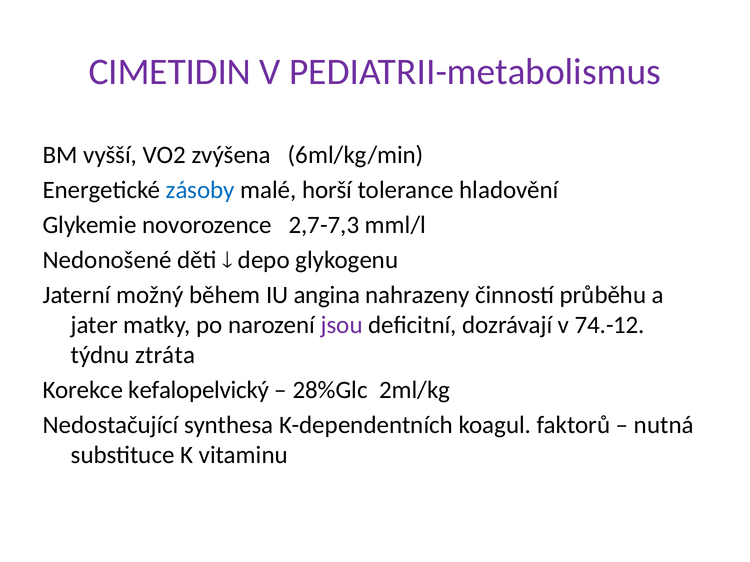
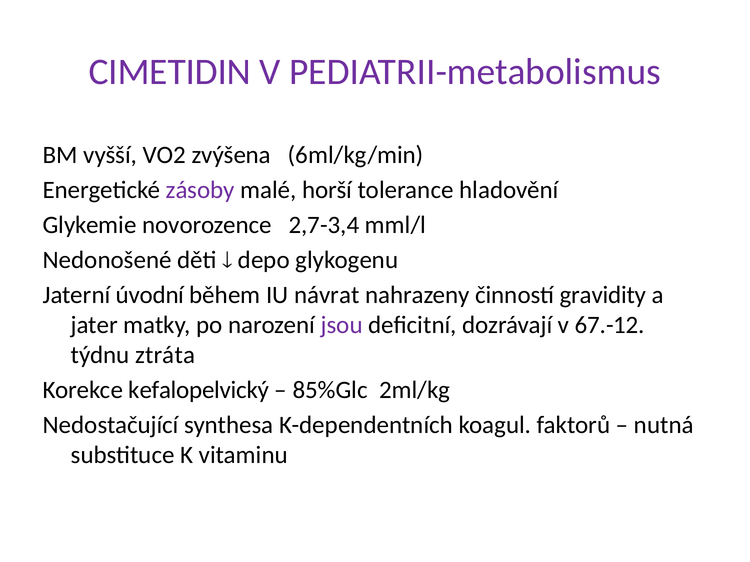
zásoby colour: blue -> purple
2,7-7,3: 2,7-7,3 -> 2,7-3,4
možný: možný -> úvodní
angina: angina -> návrat
průběhu: průběhu -> gravidity
74.-12: 74.-12 -> 67.-12
28%Glc: 28%Glc -> 85%Glc
